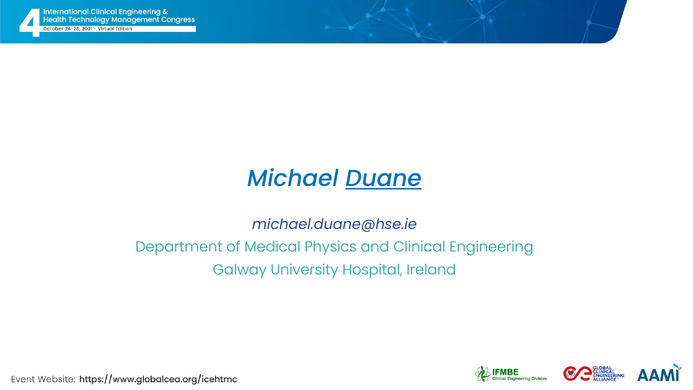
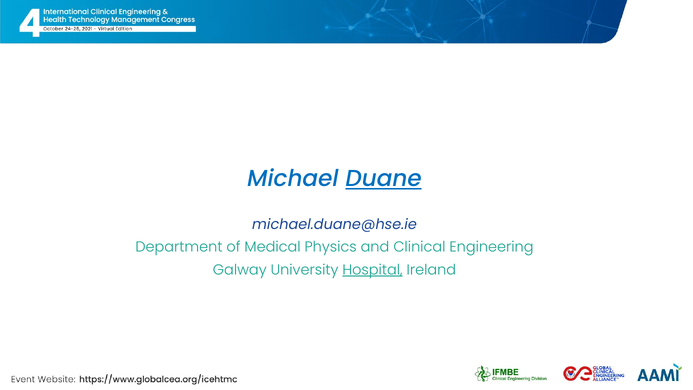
Hospital underline: none -> present
